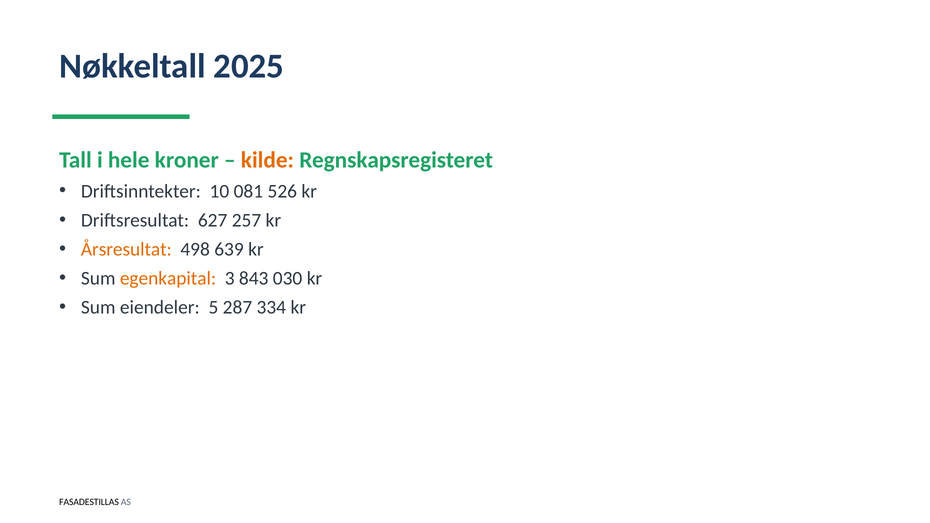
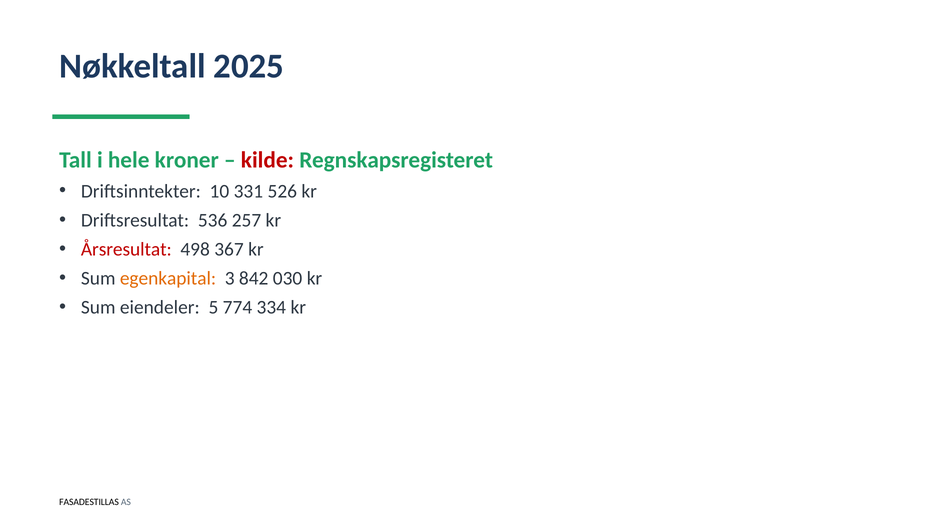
kilde colour: orange -> red
081: 081 -> 331
627: 627 -> 536
Årsresultat colour: orange -> red
639: 639 -> 367
843: 843 -> 842
287: 287 -> 774
